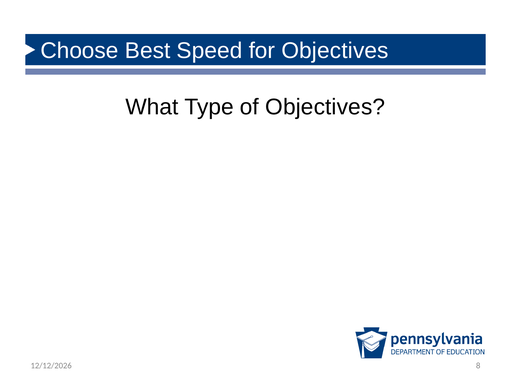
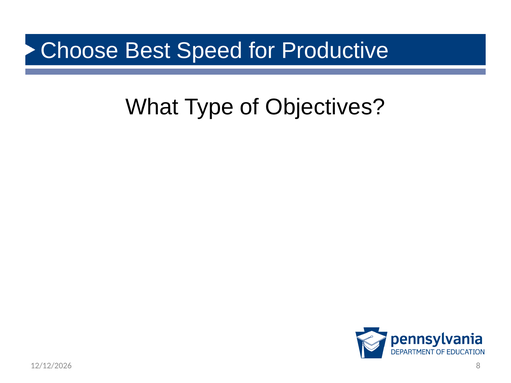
for Objectives: Objectives -> Productive
